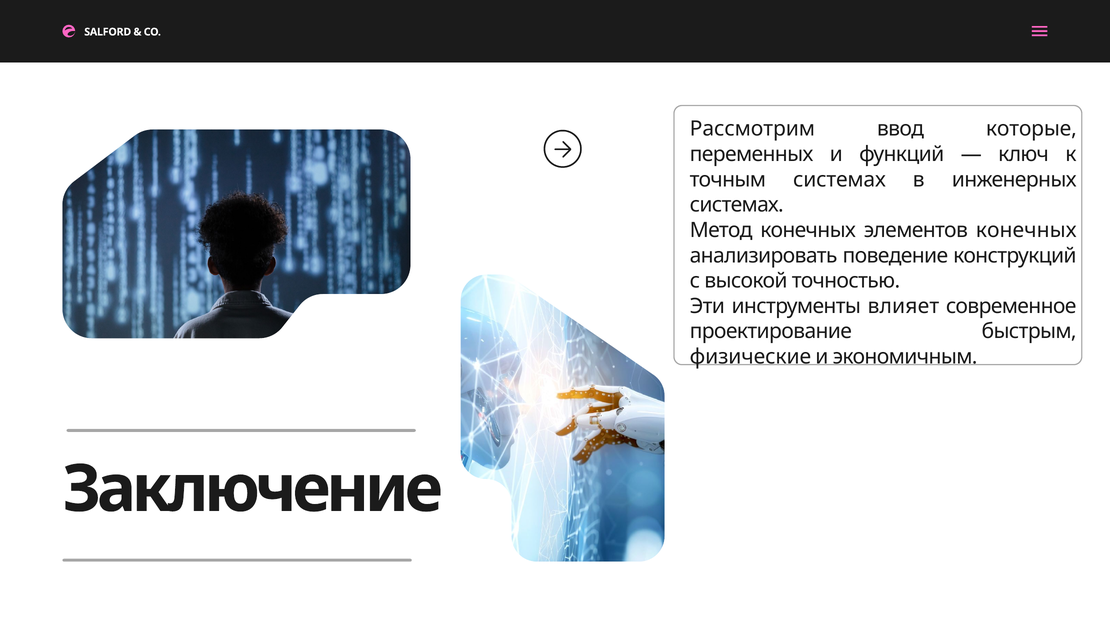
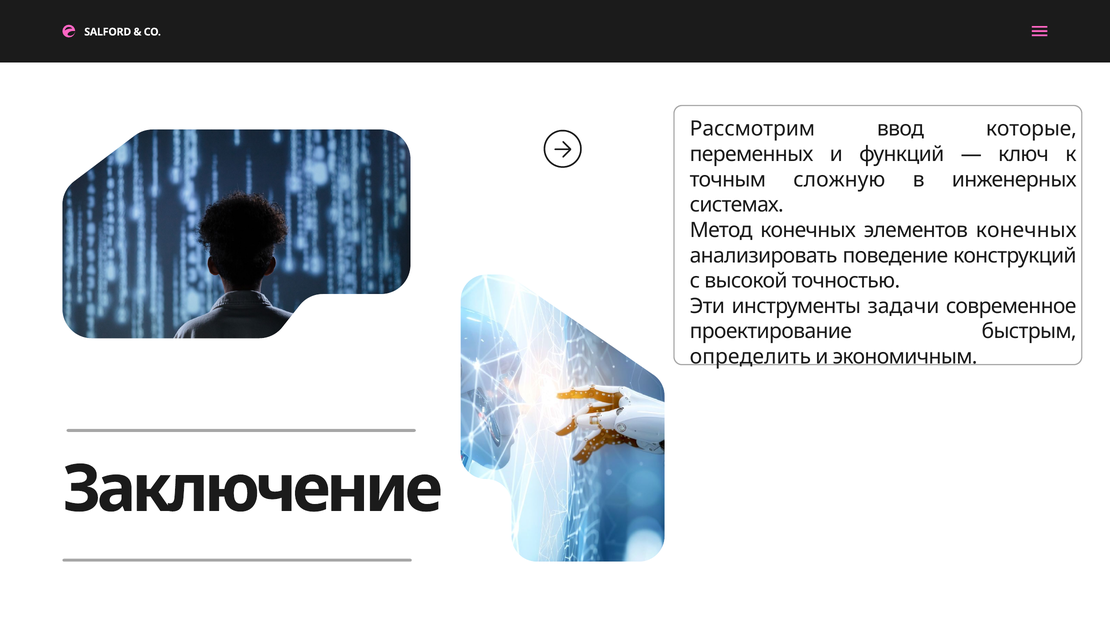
точным системах: системах -> сложную
влияет: влияет -> задачи
физические: физические -> определить
